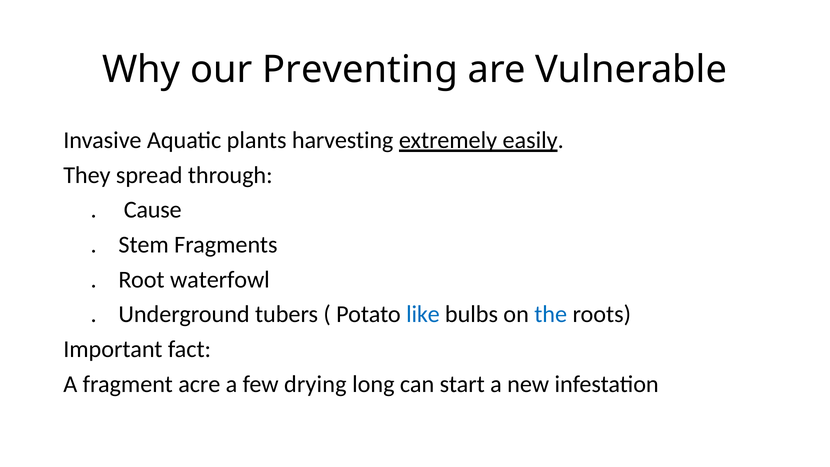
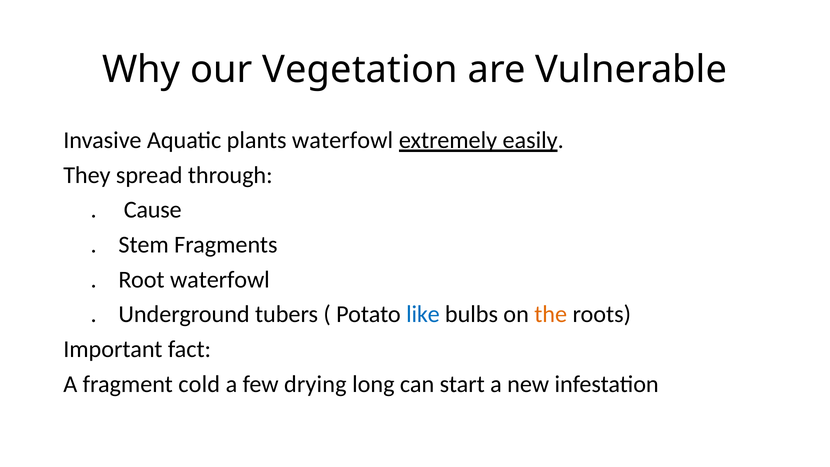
Preventing: Preventing -> Vegetation
plants harvesting: harvesting -> waterfowl
the colour: blue -> orange
acre: acre -> cold
